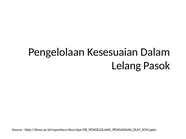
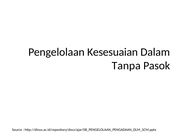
Lelang: Lelang -> Tanpa
